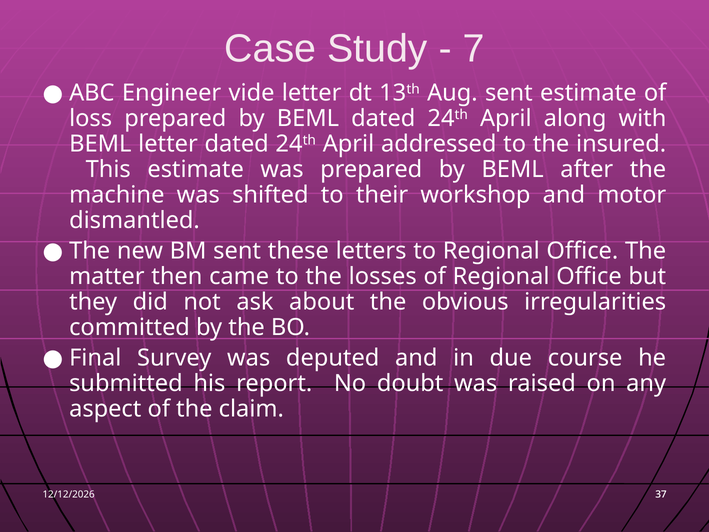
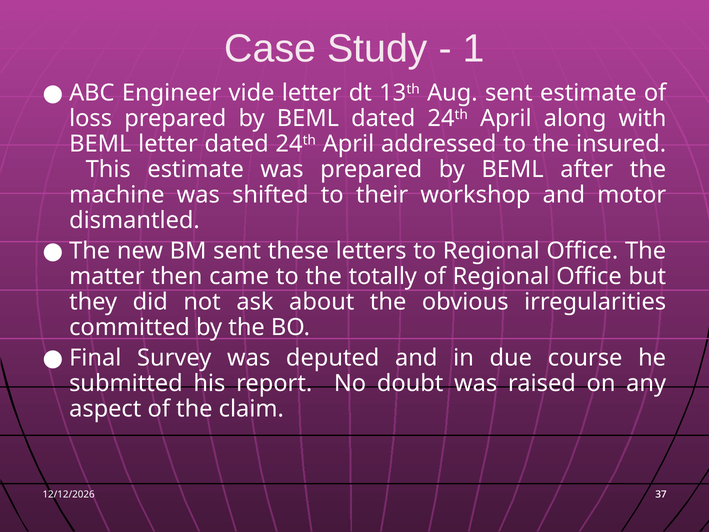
7: 7 -> 1
losses: losses -> totally
